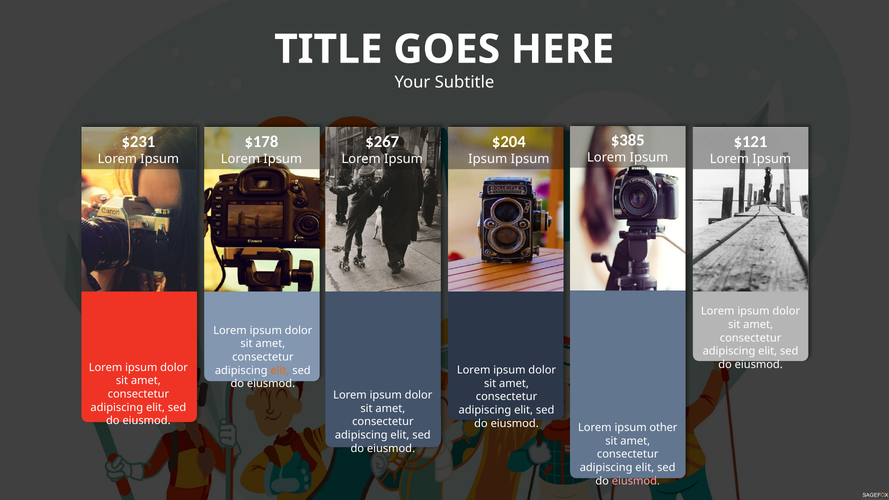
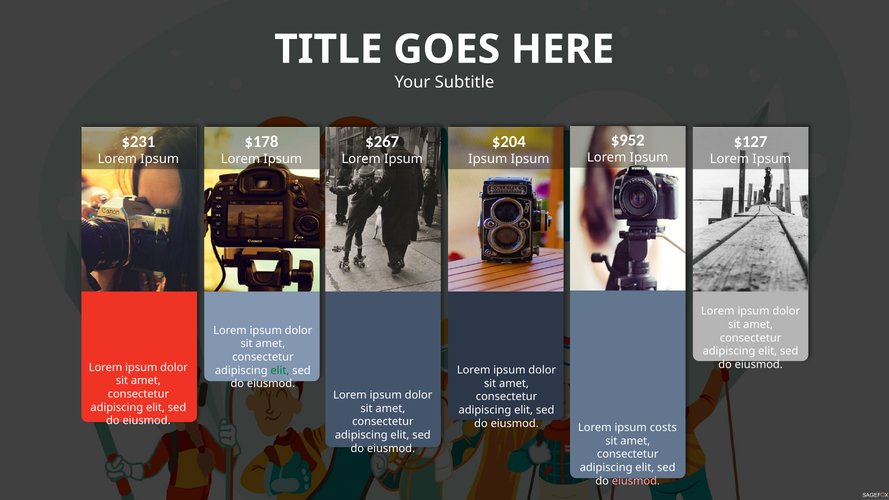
$385: $385 -> $952
$121: $121 -> $127
elit at (280, 370) colour: orange -> green
other: other -> costs
